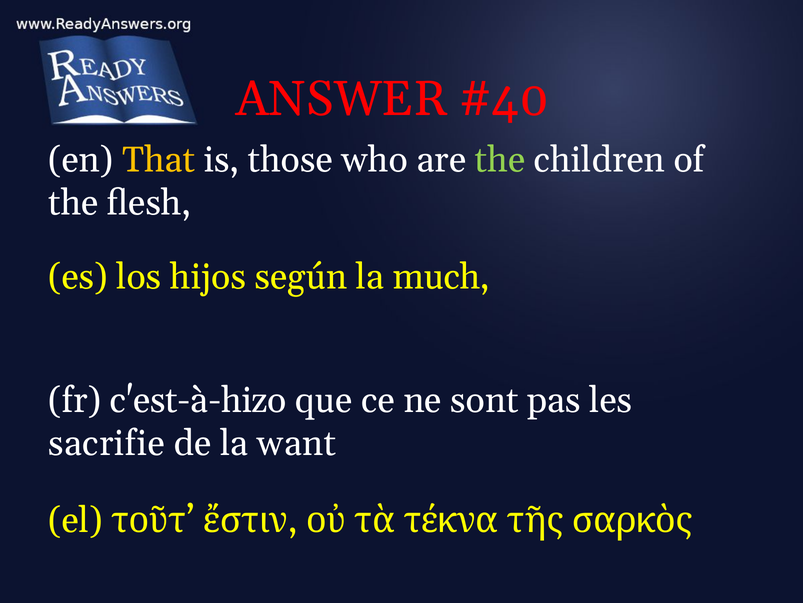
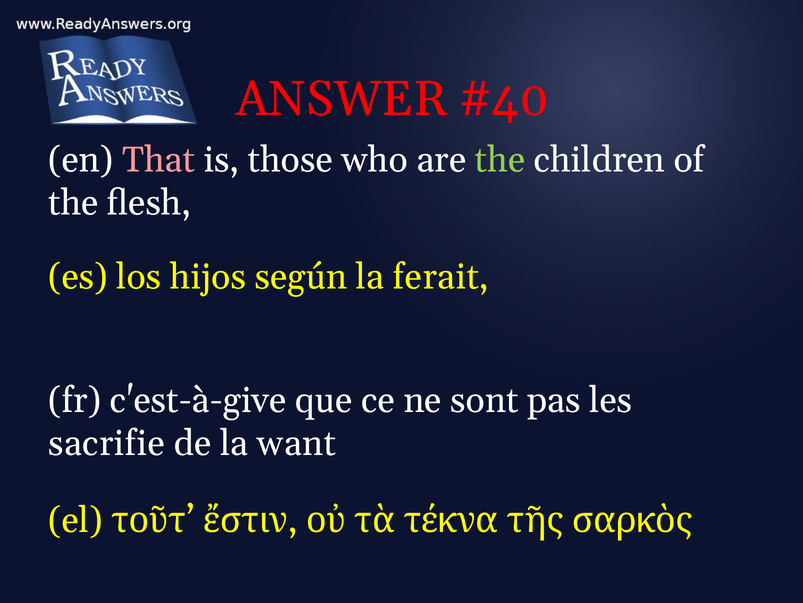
That colour: yellow -> pink
much: much -> ferait
c'est-à-hizo: c'est-à-hizo -> c'est-à-give
